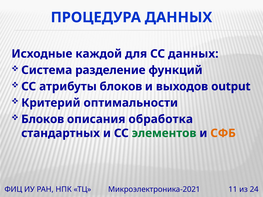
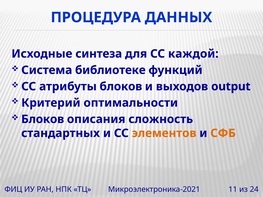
каждой: каждой -> синтеза
СС данных: данных -> каждой
разделение: разделение -> библиотеке
обработка: обработка -> сложность
элементов colour: green -> orange
